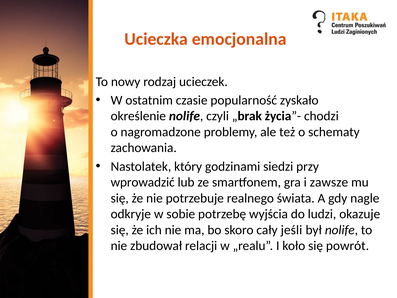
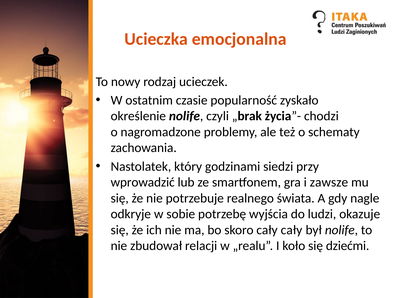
cały jeśli: jeśli -> cały
powrót: powrót -> dziećmi
